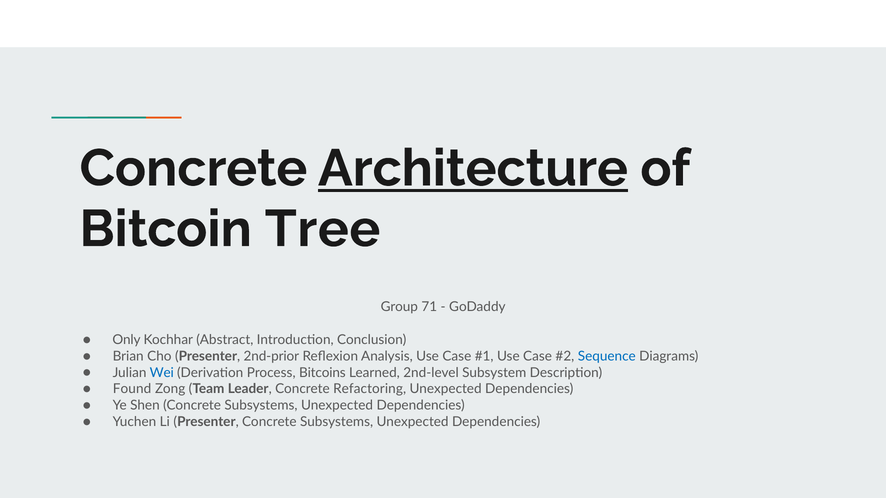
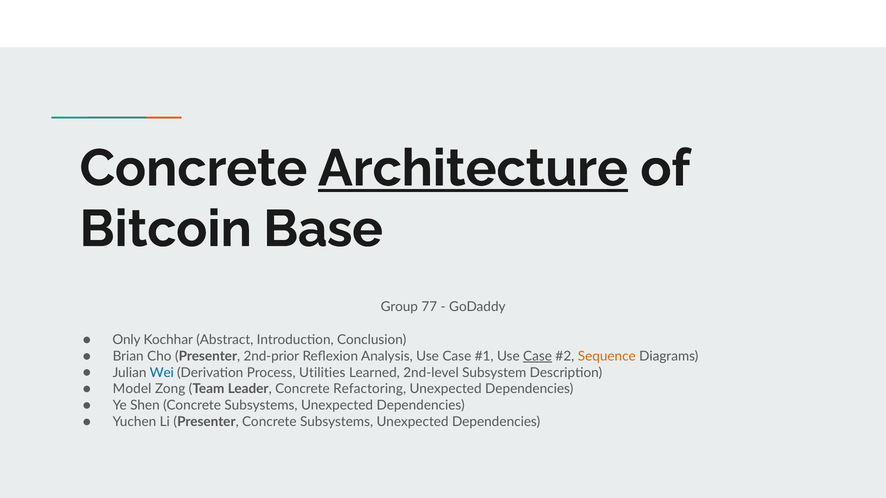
Tree: Tree -> Base
71: 71 -> 77
Case at (538, 356) underline: none -> present
Sequence colour: blue -> orange
Bitcoins: Bitcoins -> Utilities
Found: Found -> Model
